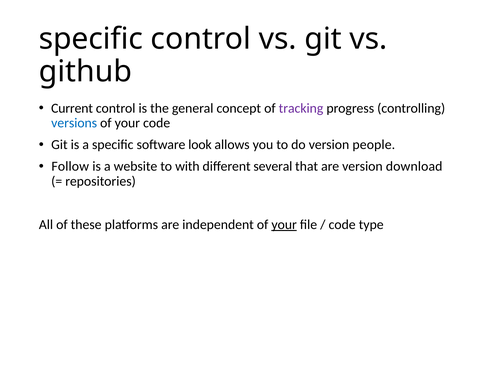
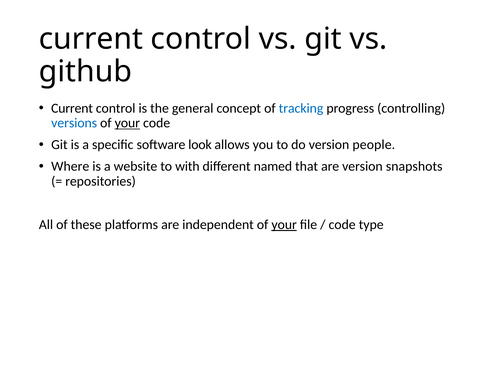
specific at (91, 39): specific -> current
tracking colour: purple -> blue
your at (127, 123) underline: none -> present
Follow: Follow -> Where
several: several -> named
download: download -> snapshots
